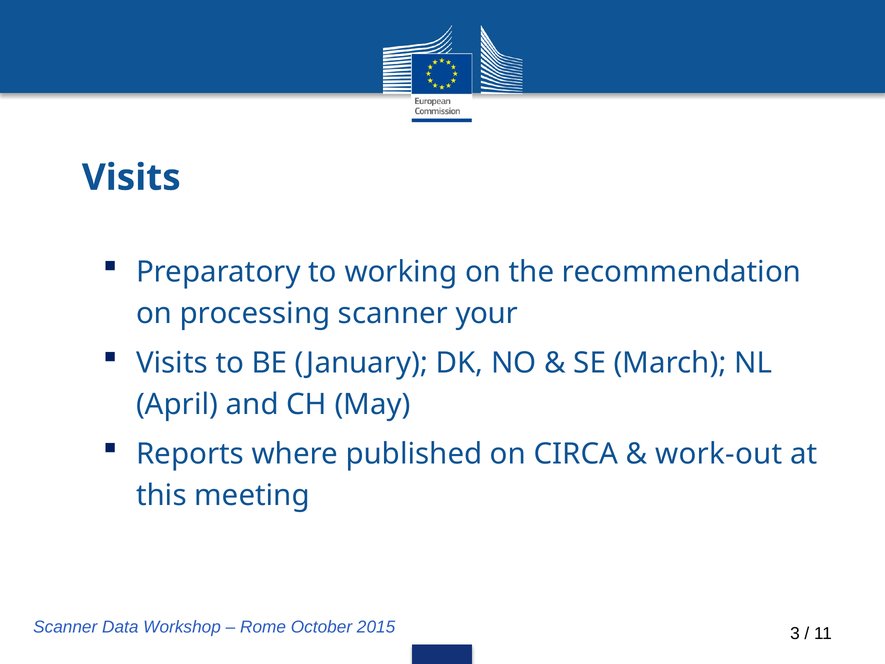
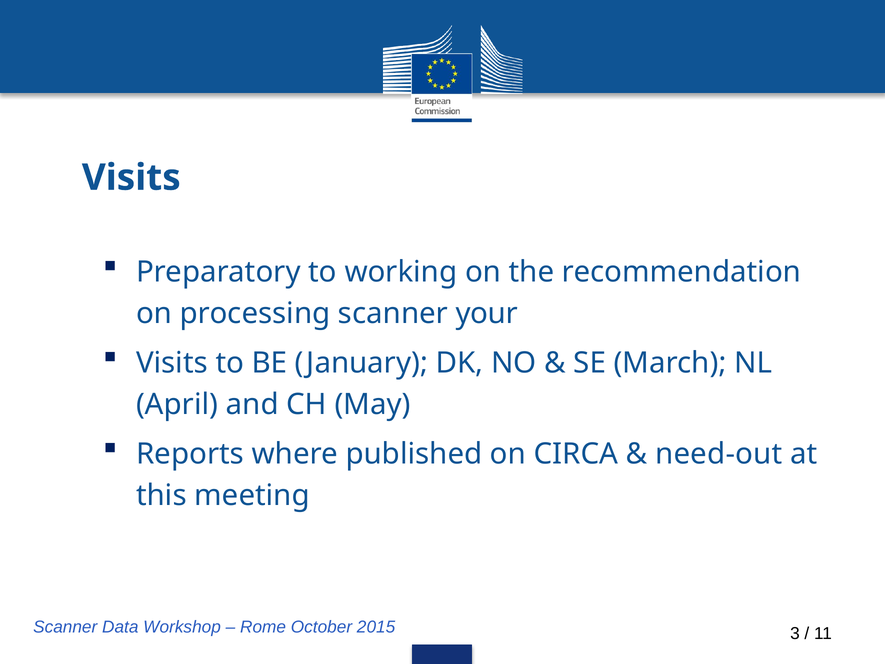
work-out: work-out -> need-out
